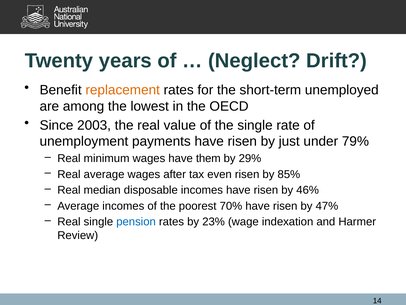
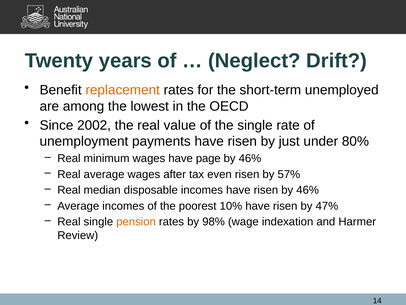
2003: 2003 -> 2002
79%: 79% -> 80%
them: them -> page
29% at (250, 158): 29% -> 46%
85%: 85% -> 57%
70%: 70% -> 10%
pension colour: blue -> orange
23%: 23% -> 98%
